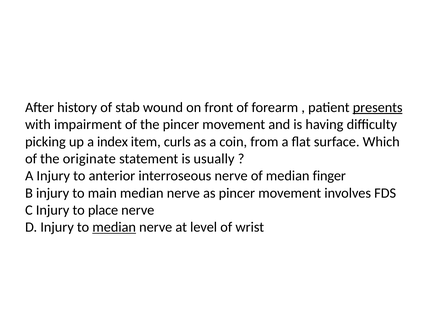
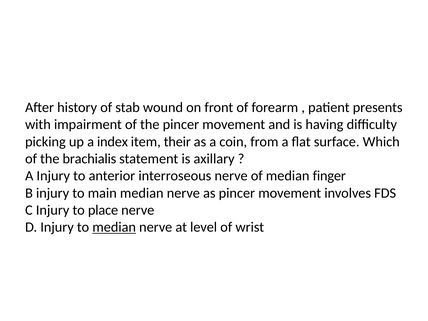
presents underline: present -> none
curls: curls -> their
originate: originate -> brachialis
usually: usually -> axillary
